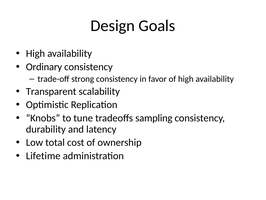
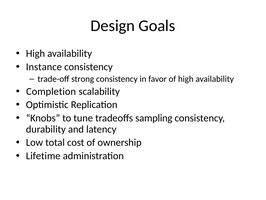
Ordinary: Ordinary -> Instance
Transparent: Transparent -> Completion
